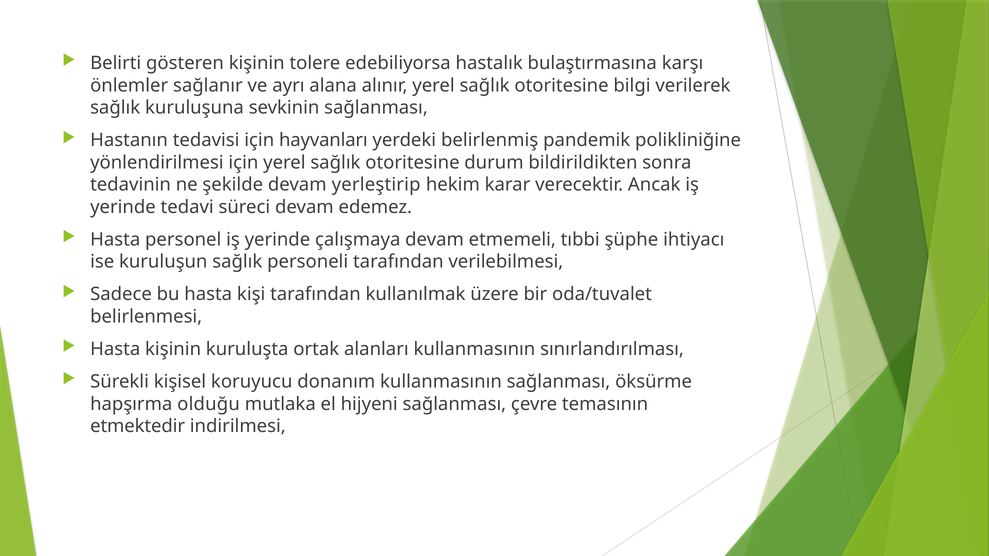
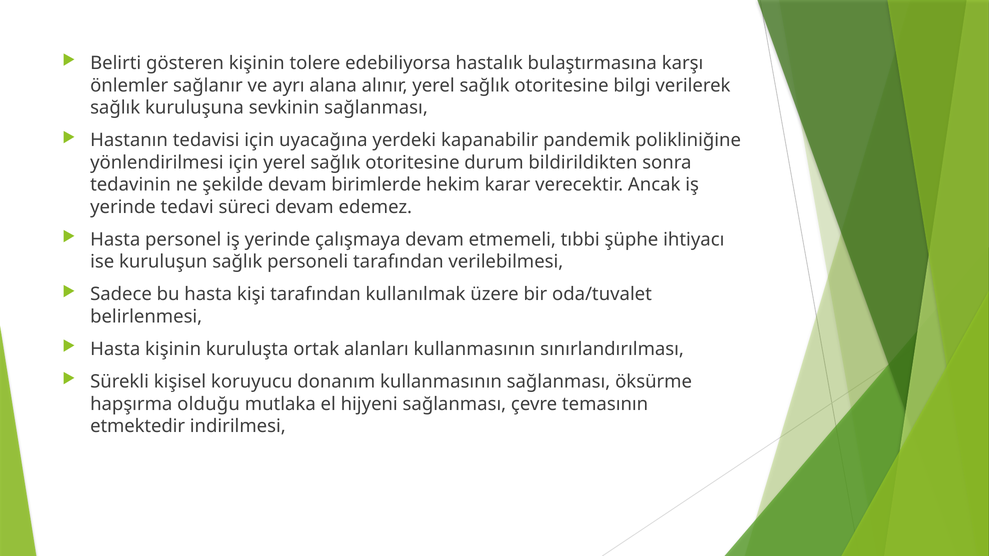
hayvanları: hayvanları -> uyacağına
belirlenmiş: belirlenmiş -> kapanabilir
yerleştirip: yerleştirip -> birimlerde
